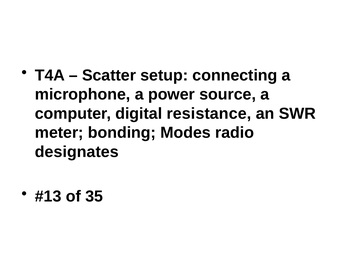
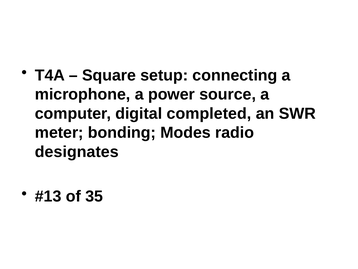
Scatter: Scatter -> Square
resistance: resistance -> completed
